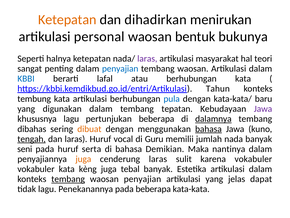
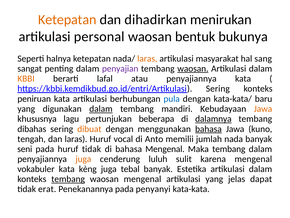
laras at (147, 58) colour: purple -> orange
teori: teori -> sang
penyajian at (120, 68) colour: blue -> purple
waosan at (193, 68) underline: none -> present
KBBI colour: blue -> orange
atau berhubungan: berhubungan -> penyajiannya
https://kbbi.kemdikbud.go.id/entri/Artikulasi Tahun: Tahun -> Sering
tembung: tembung -> peniruan
dalam at (101, 109) underline: none -> present
tepatan: tepatan -> mandiri
Jawa at (263, 109) colour: purple -> orange
tengah underline: present -> none
Guru: Guru -> Anto
huruf serta: serta -> tidak
bahasa Demikian: Demikian -> Mengenal
Maka nantinya: nantinya -> tembang
cenderung laras: laras -> luluh
karena vokabuler: vokabuler -> mengenal
waosan penyajian: penyajian -> mengenal
tidak lagu: lagu -> erat
pada beberapa: beberapa -> penyanyi
